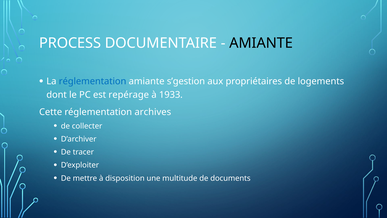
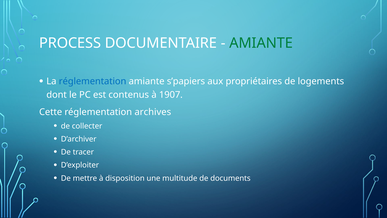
AMIANTE at (261, 43) colour: black -> green
s’gestion: s’gestion -> s’papiers
repérage: repérage -> contenus
1933: 1933 -> 1907
